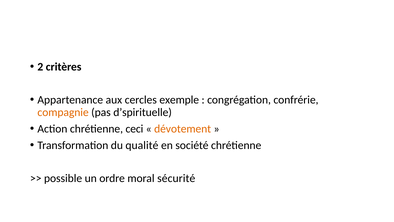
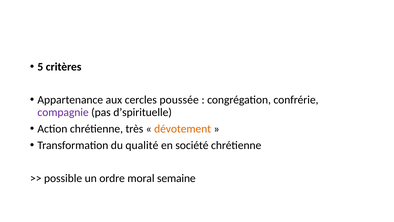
2: 2 -> 5
exemple: exemple -> poussée
compagnie colour: orange -> purple
ceci: ceci -> très
sécurité: sécurité -> semaine
